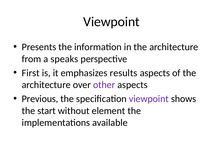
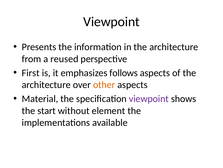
speaks: speaks -> reused
results: results -> follows
other colour: purple -> orange
Previous: Previous -> Material
